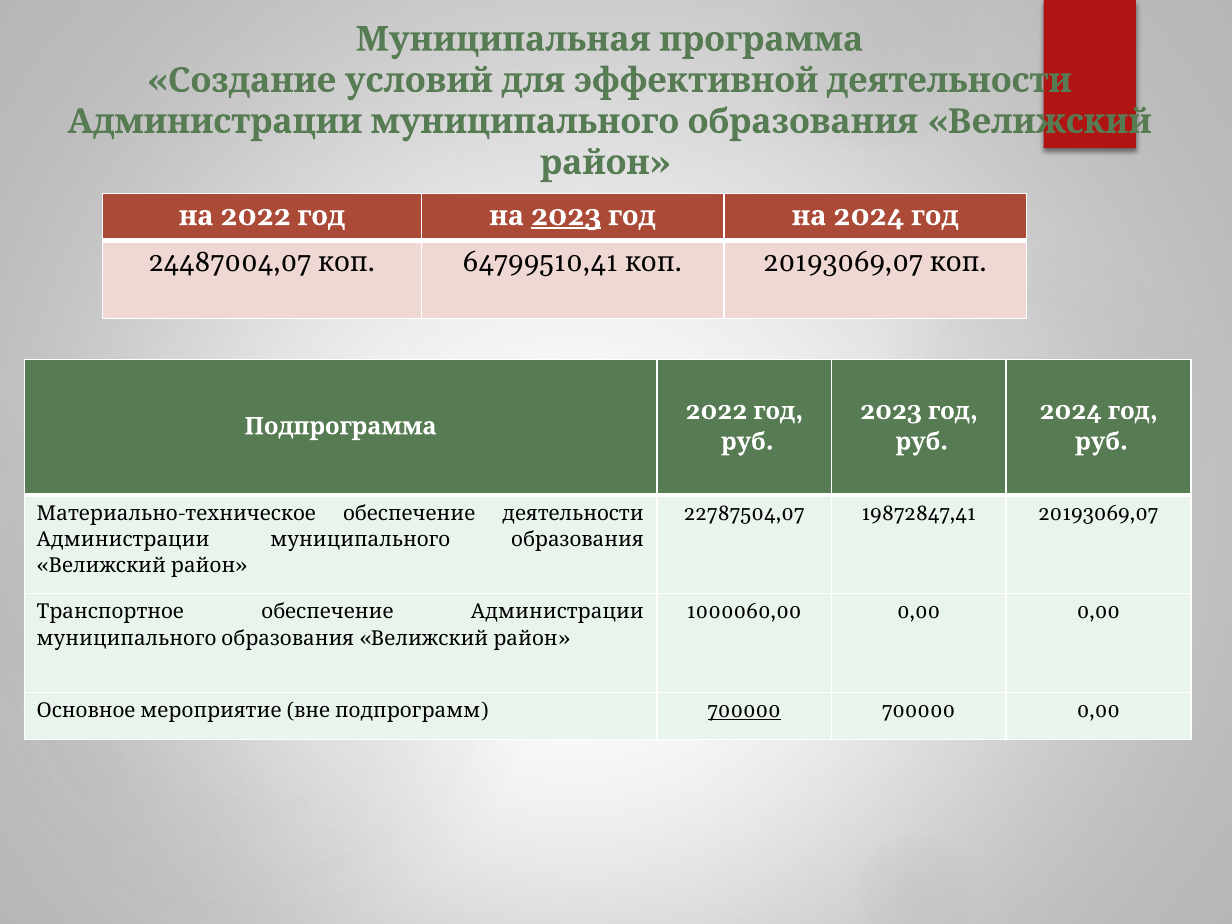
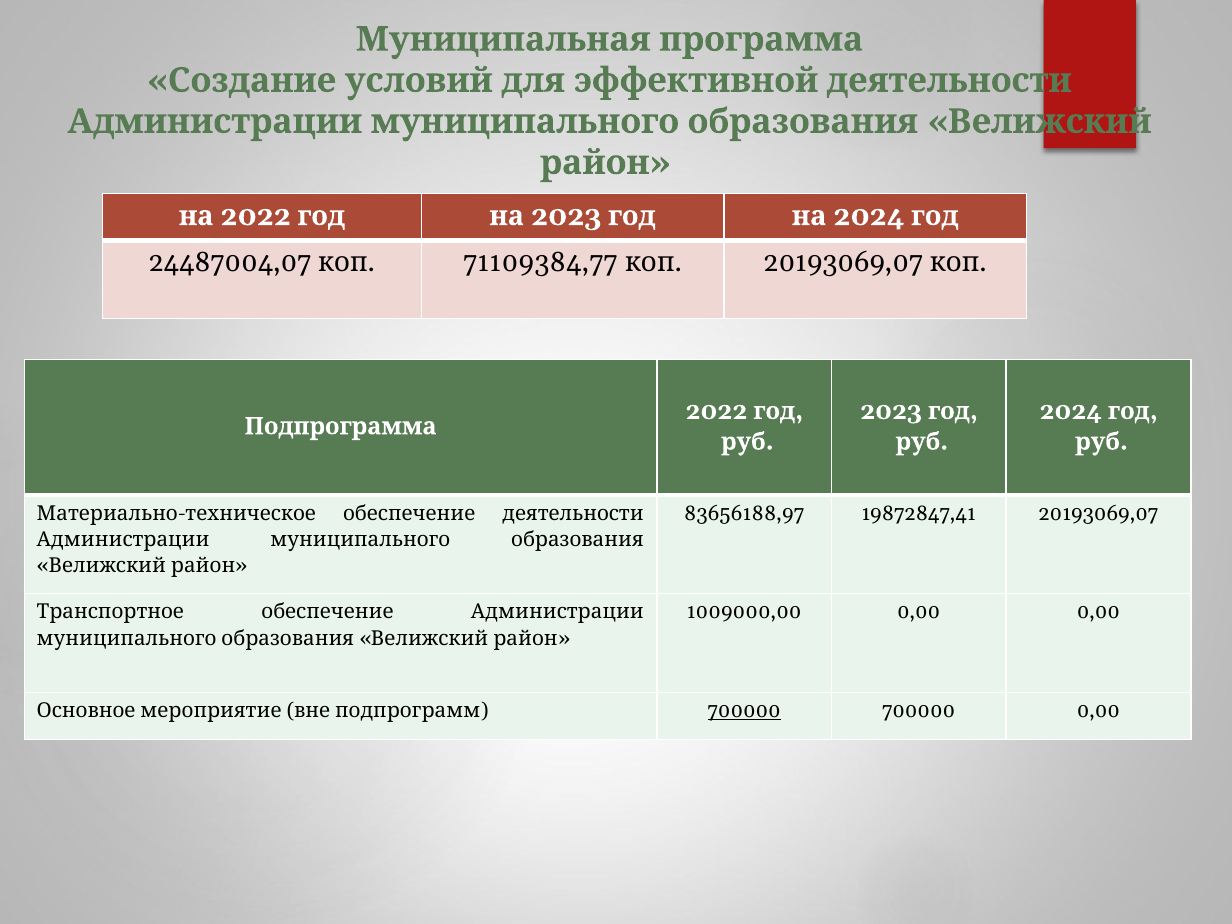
2023 at (566, 216) underline: present -> none
64799510,41: 64799510,41 -> 71109384,77
22787504,07: 22787504,07 -> 83656188,97
1000060,00: 1000060,00 -> 1009000,00
